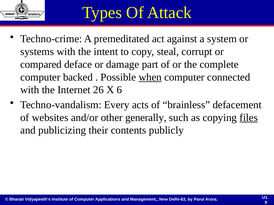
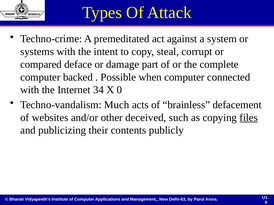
when underline: present -> none
26: 26 -> 34
6: 6 -> 0
Every: Every -> Much
generally: generally -> deceived
